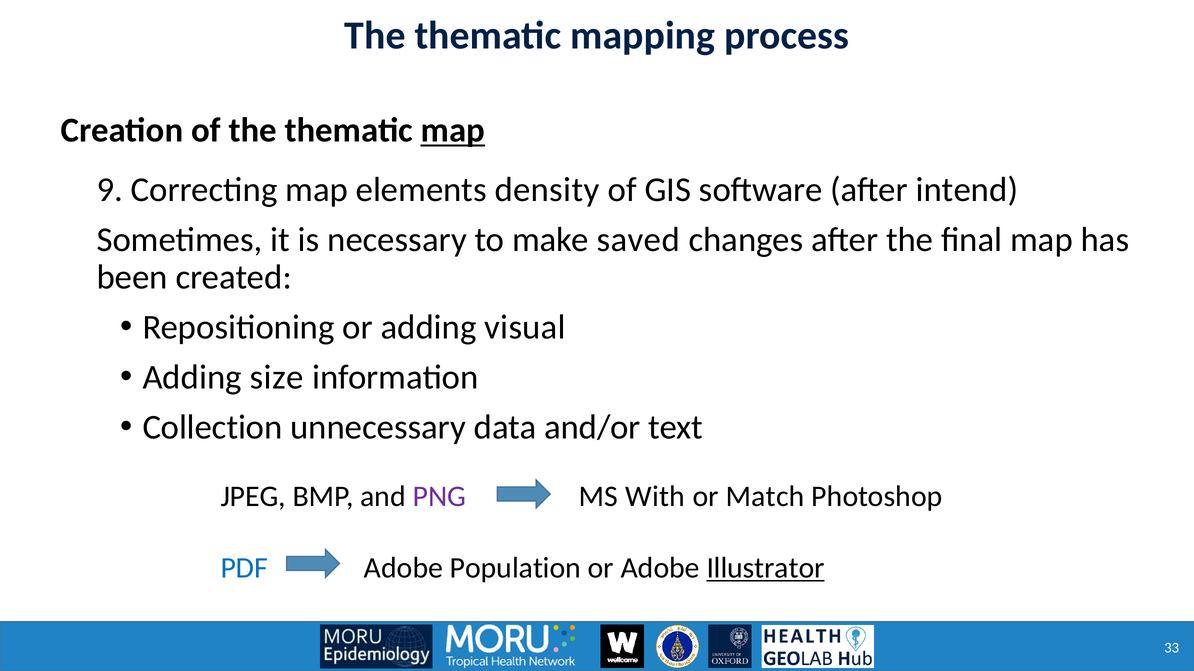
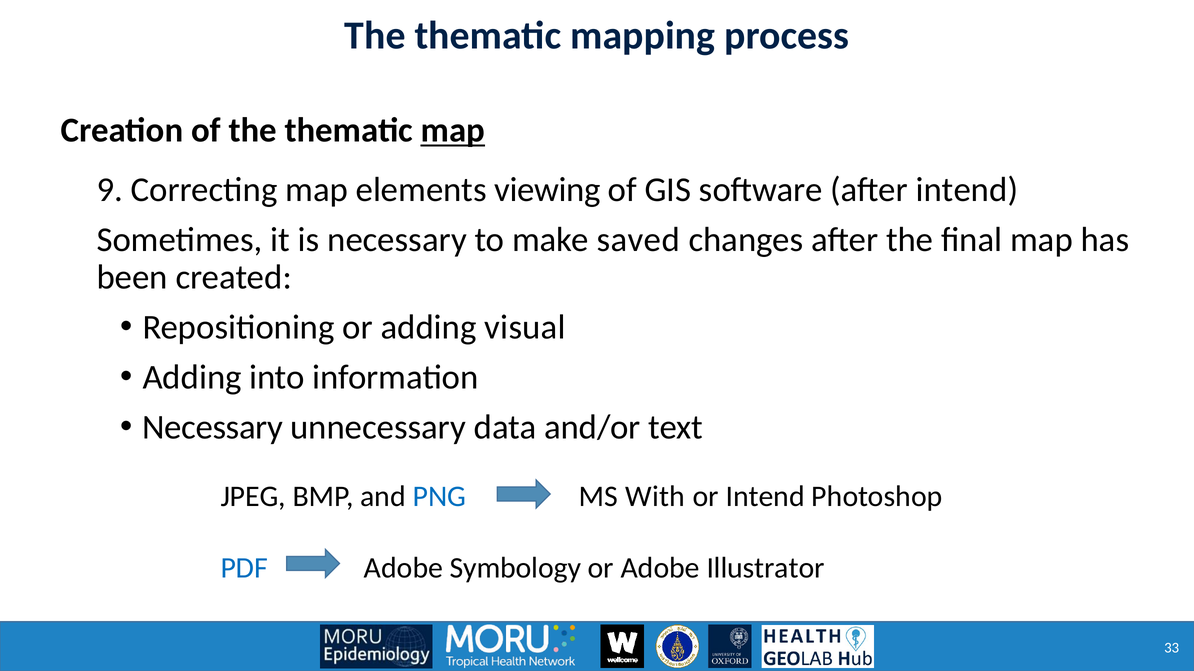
density: density -> viewing
size: size -> into
Collection at (212, 428): Collection -> Necessary
PNG colour: purple -> blue
or Match: Match -> Intend
Population: Population -> Symbology
Illustrator underline: present -> none
